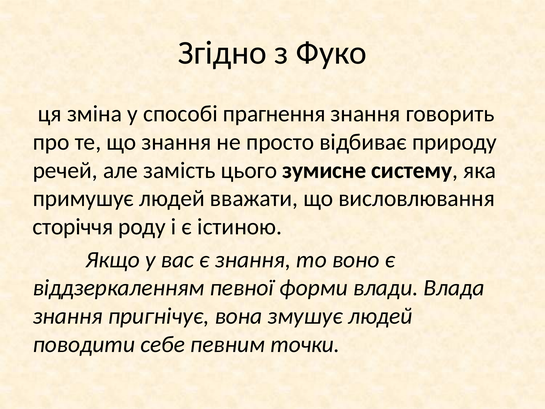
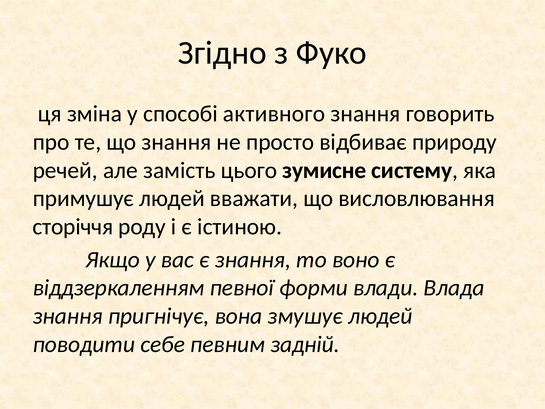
прагнення: прагнення -> активного
точки: точки -> задній
